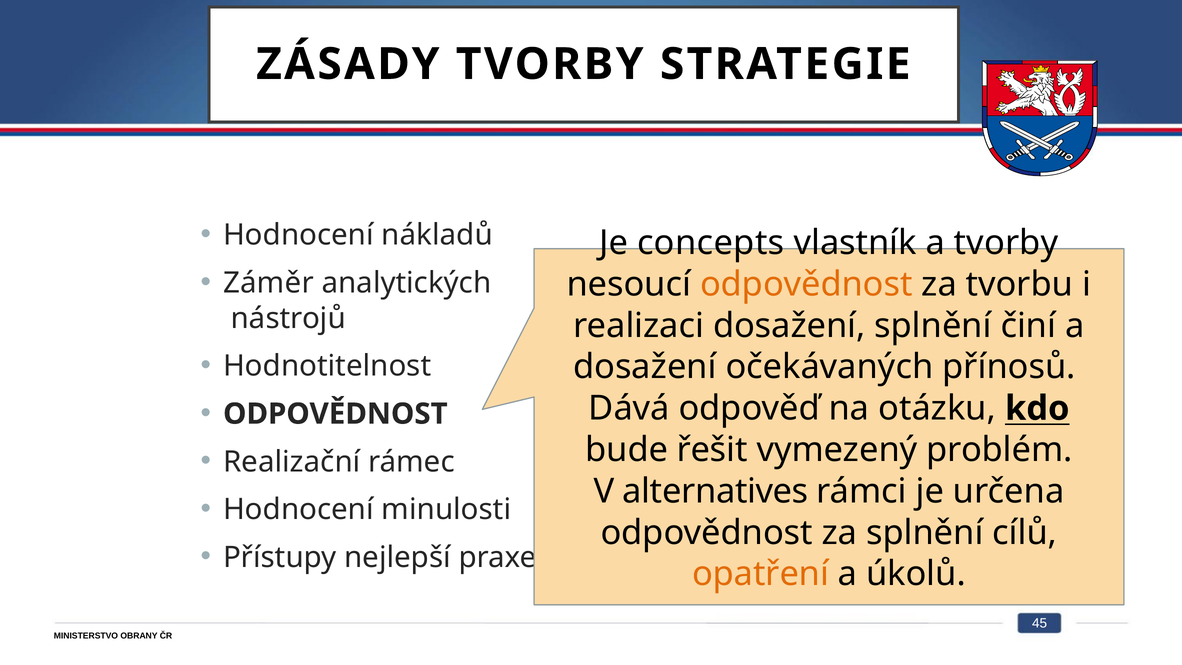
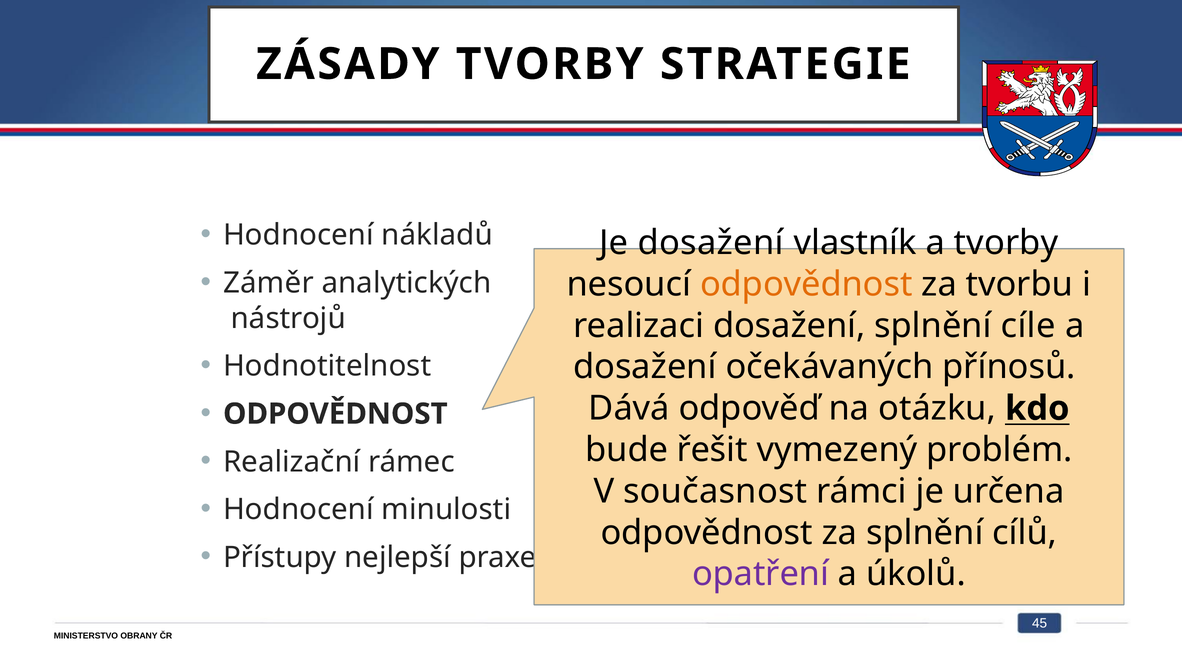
Je concepts: concepts -> dosažení
činí: činí -> cíle
alternatives: alternatives -> současnost
opatření colour: orange -> purple
